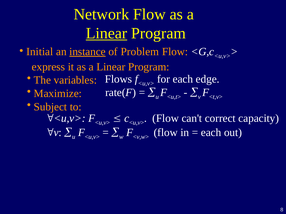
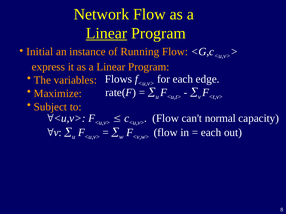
instance underline: present -> none
Problem: Problem -> Running
correct: correct -> normal
